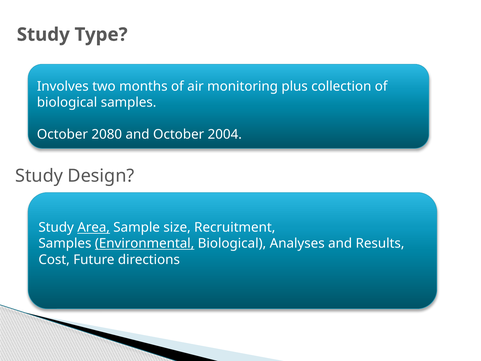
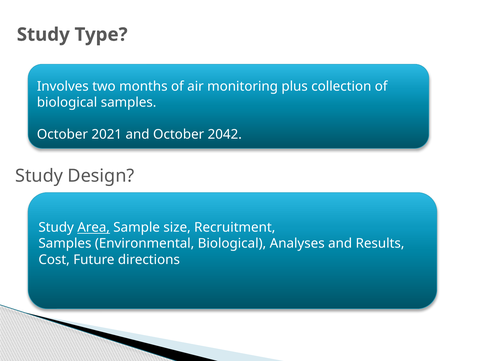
2080: 2080 -> 2021
2004: 2004 -> 2042
Environmental underline: present -> none
